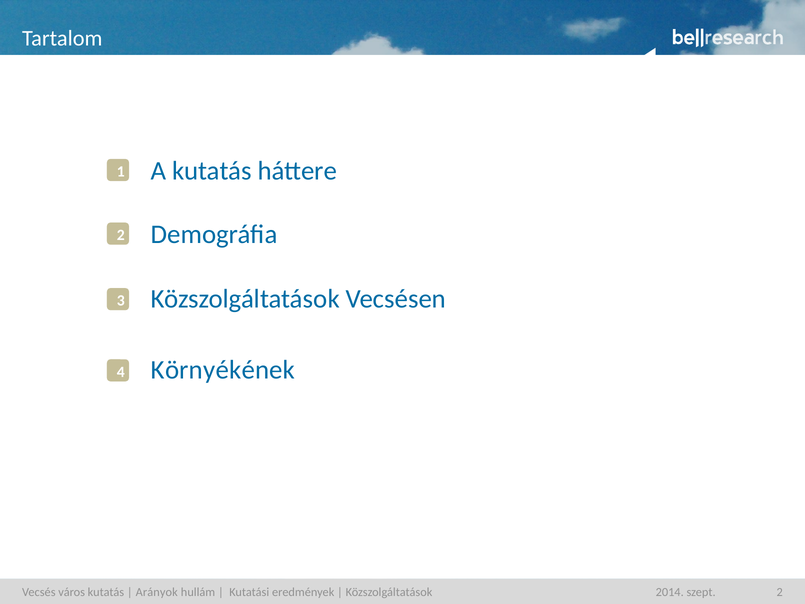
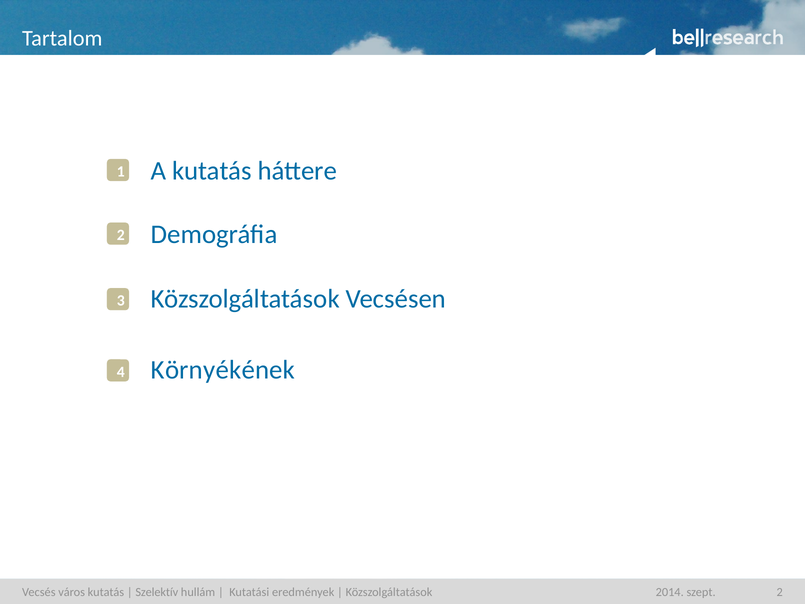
Arányok: Arányok -> Szelektív
